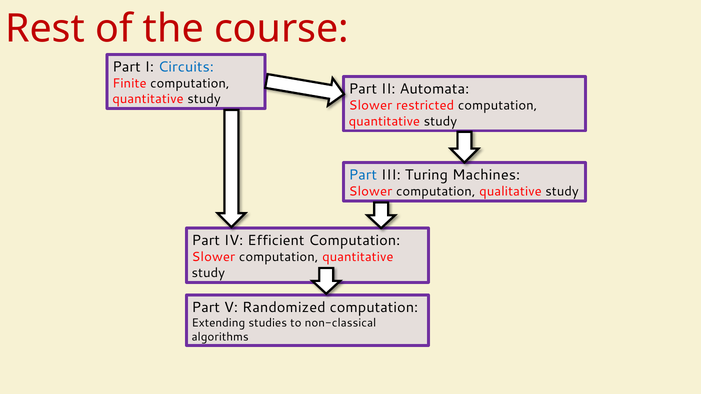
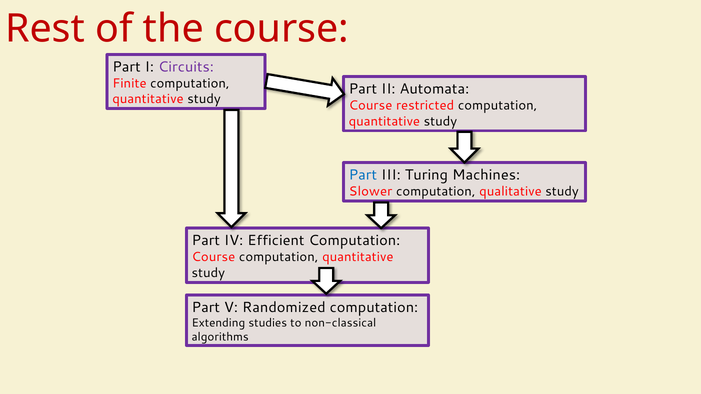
Circuits colour: blue -> purple
Slower at (370, 106): Slower -> Course
Slower at (213, 257): Slower -> Course
